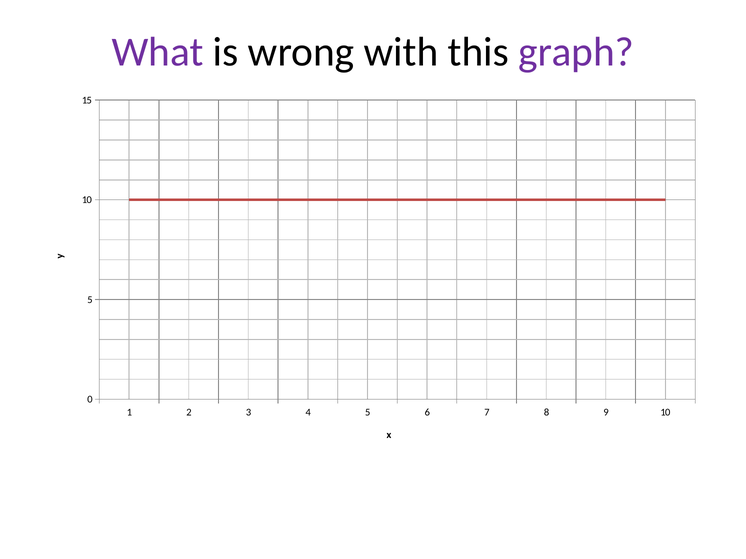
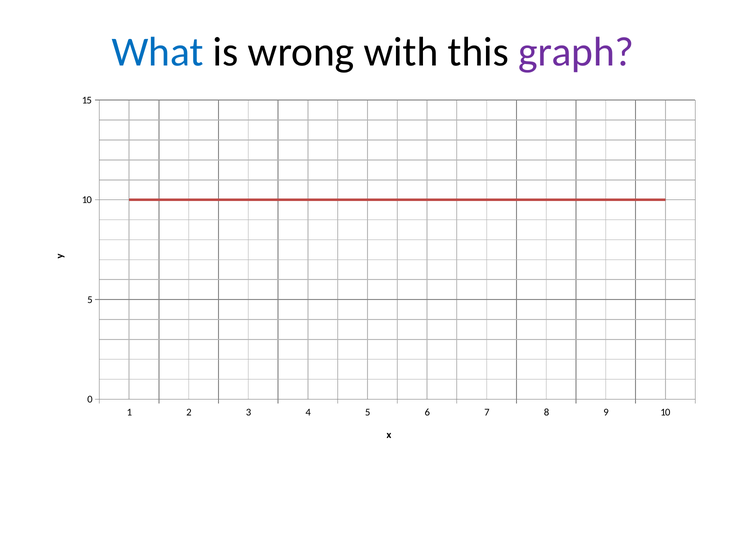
What colour: purple -> blue
